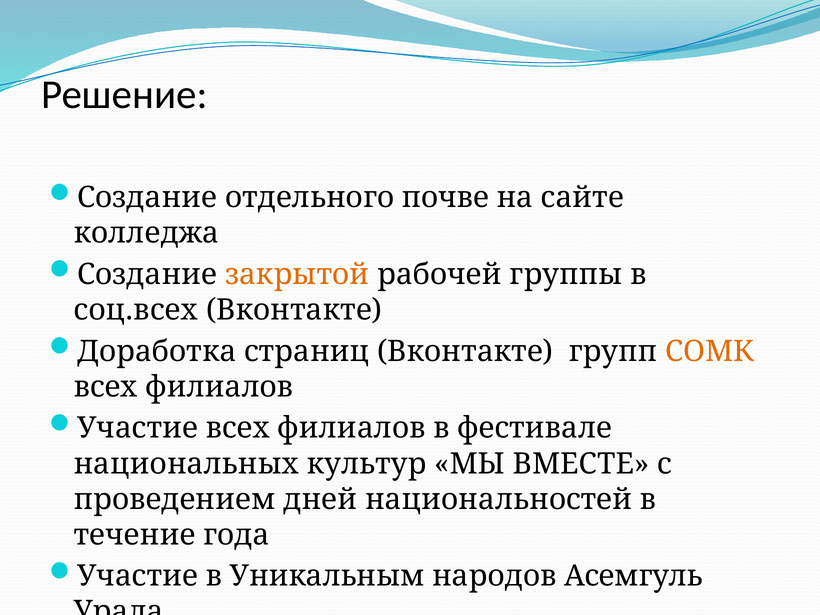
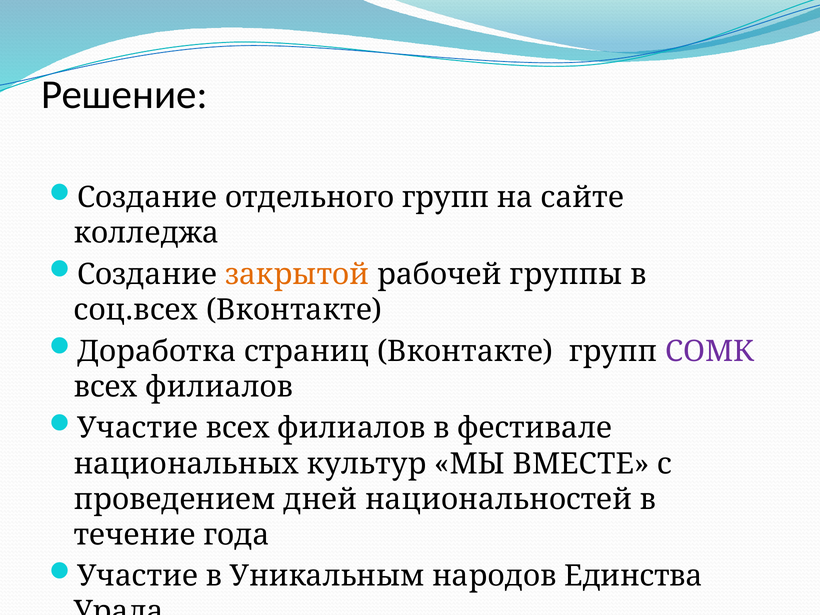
отдельного почве: почве -> групп
СОМК colour: orange -> purple
Асемгуль: Асемгуль -> Единства
